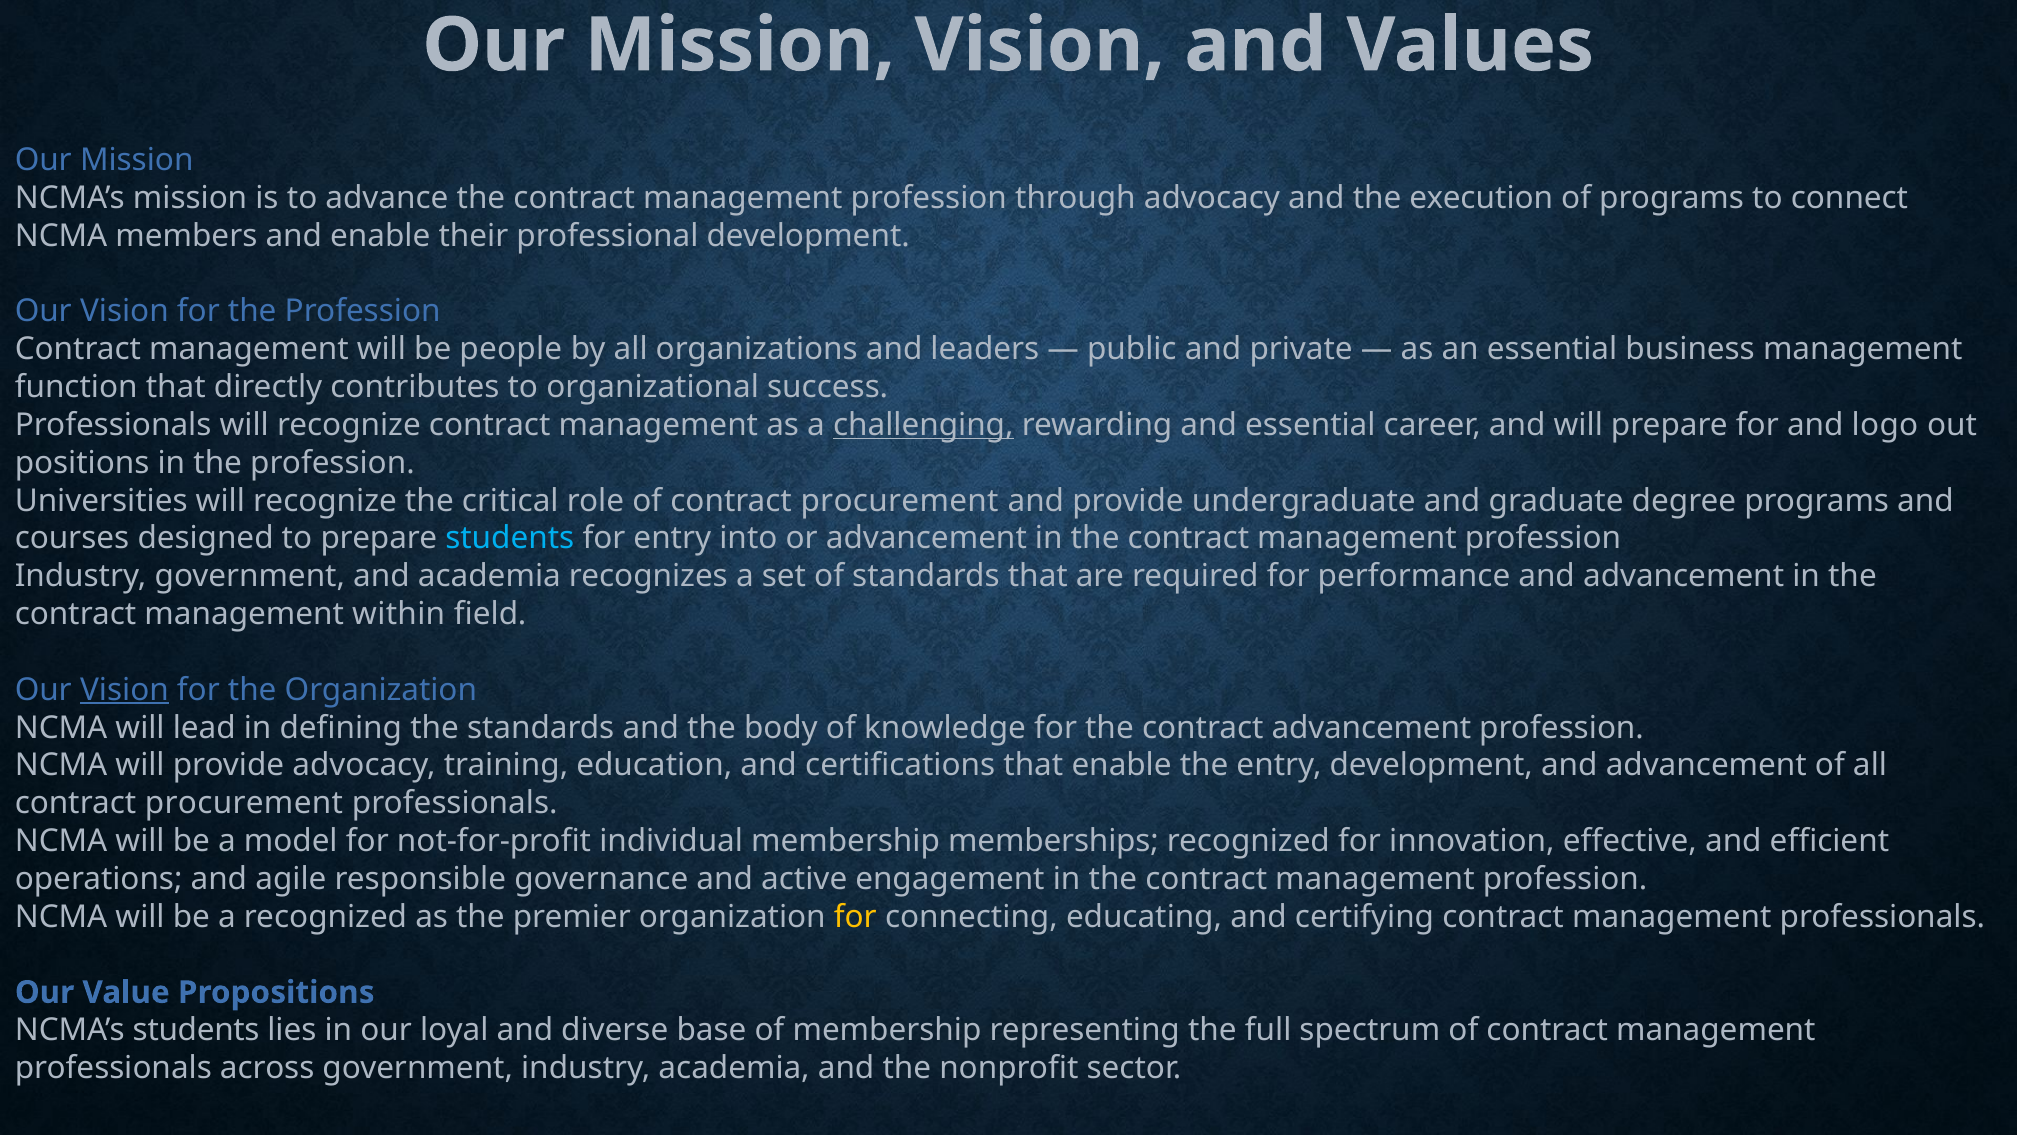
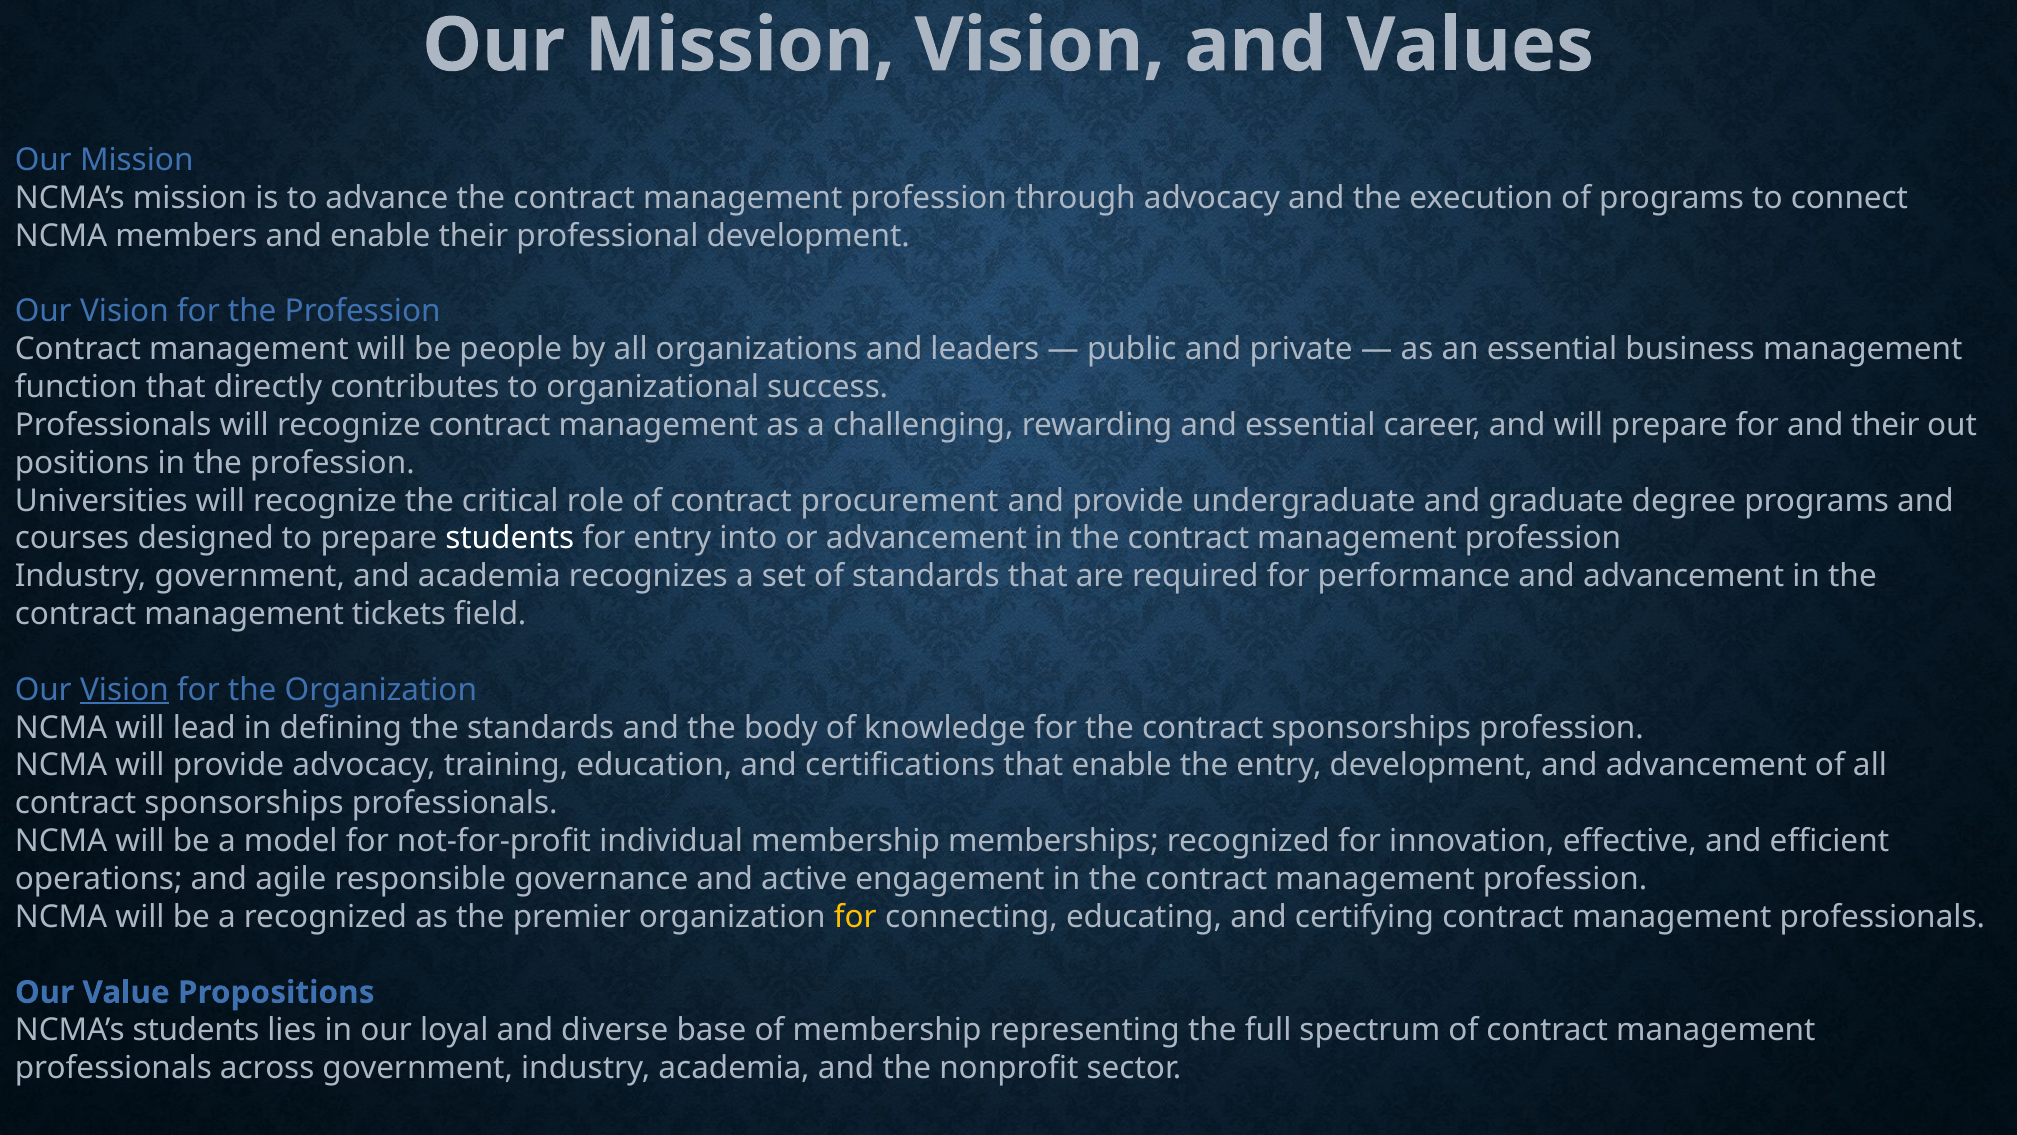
challenging underline: present -> none
and logo: logo -> their
students at (510, 538) colour: light blue -> white
within: within -> tickets
the contract advancement: advancement -> sponsorships
procurement at (244, 803): procurement -> sponsorships
